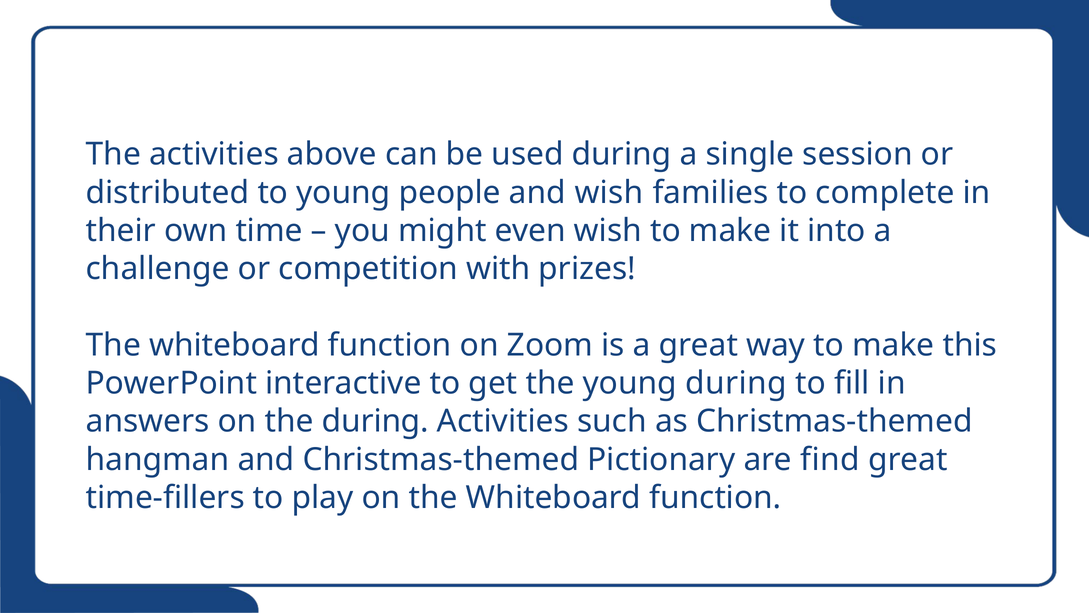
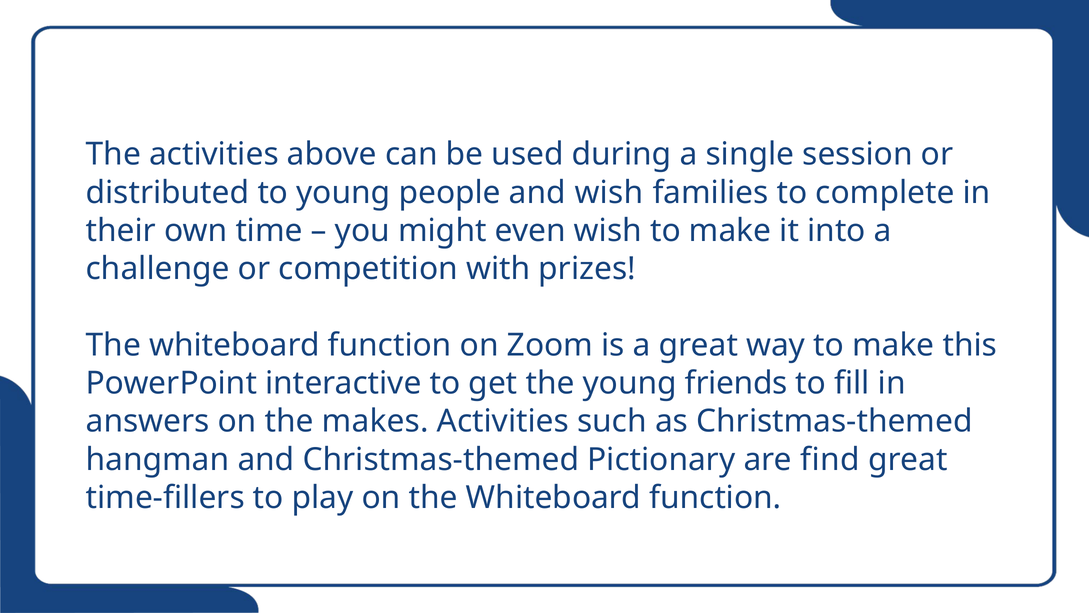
young during: during -> friends
the during: during -> makes
